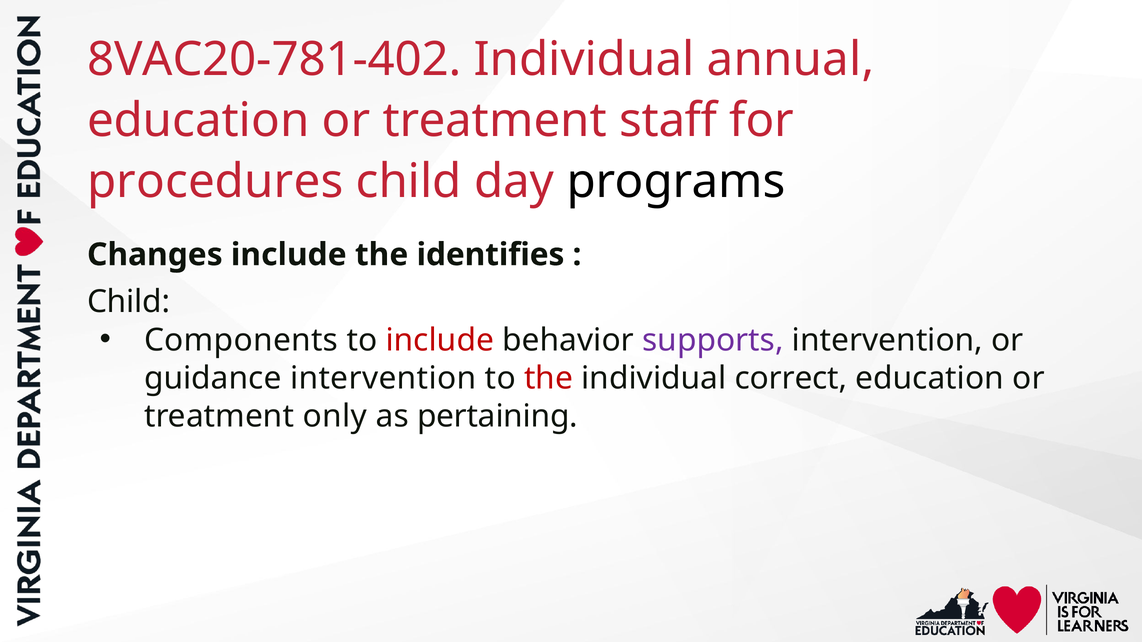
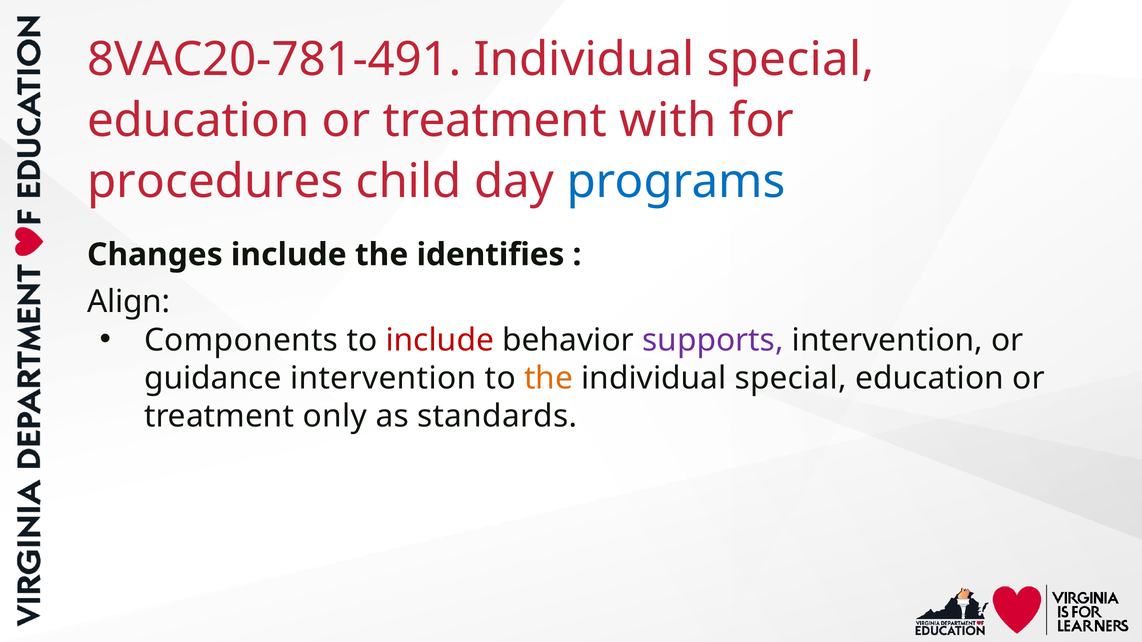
8VAC20-781-402: 8VAC20-781-402 -> 8VAC20-781-491
annual at (791, 60): annual -> special
staff: staff -> with
programs colour: black -> blue
Child at (129, 302): Child -> Align
the at (548, 378) colour: red -> orange
correct at (791, 378): correct -> special
pertaining: pertaining -> standards
